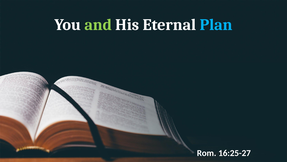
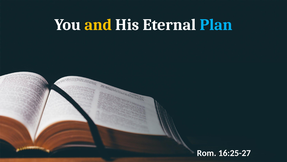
and colour: light green -> yellow
